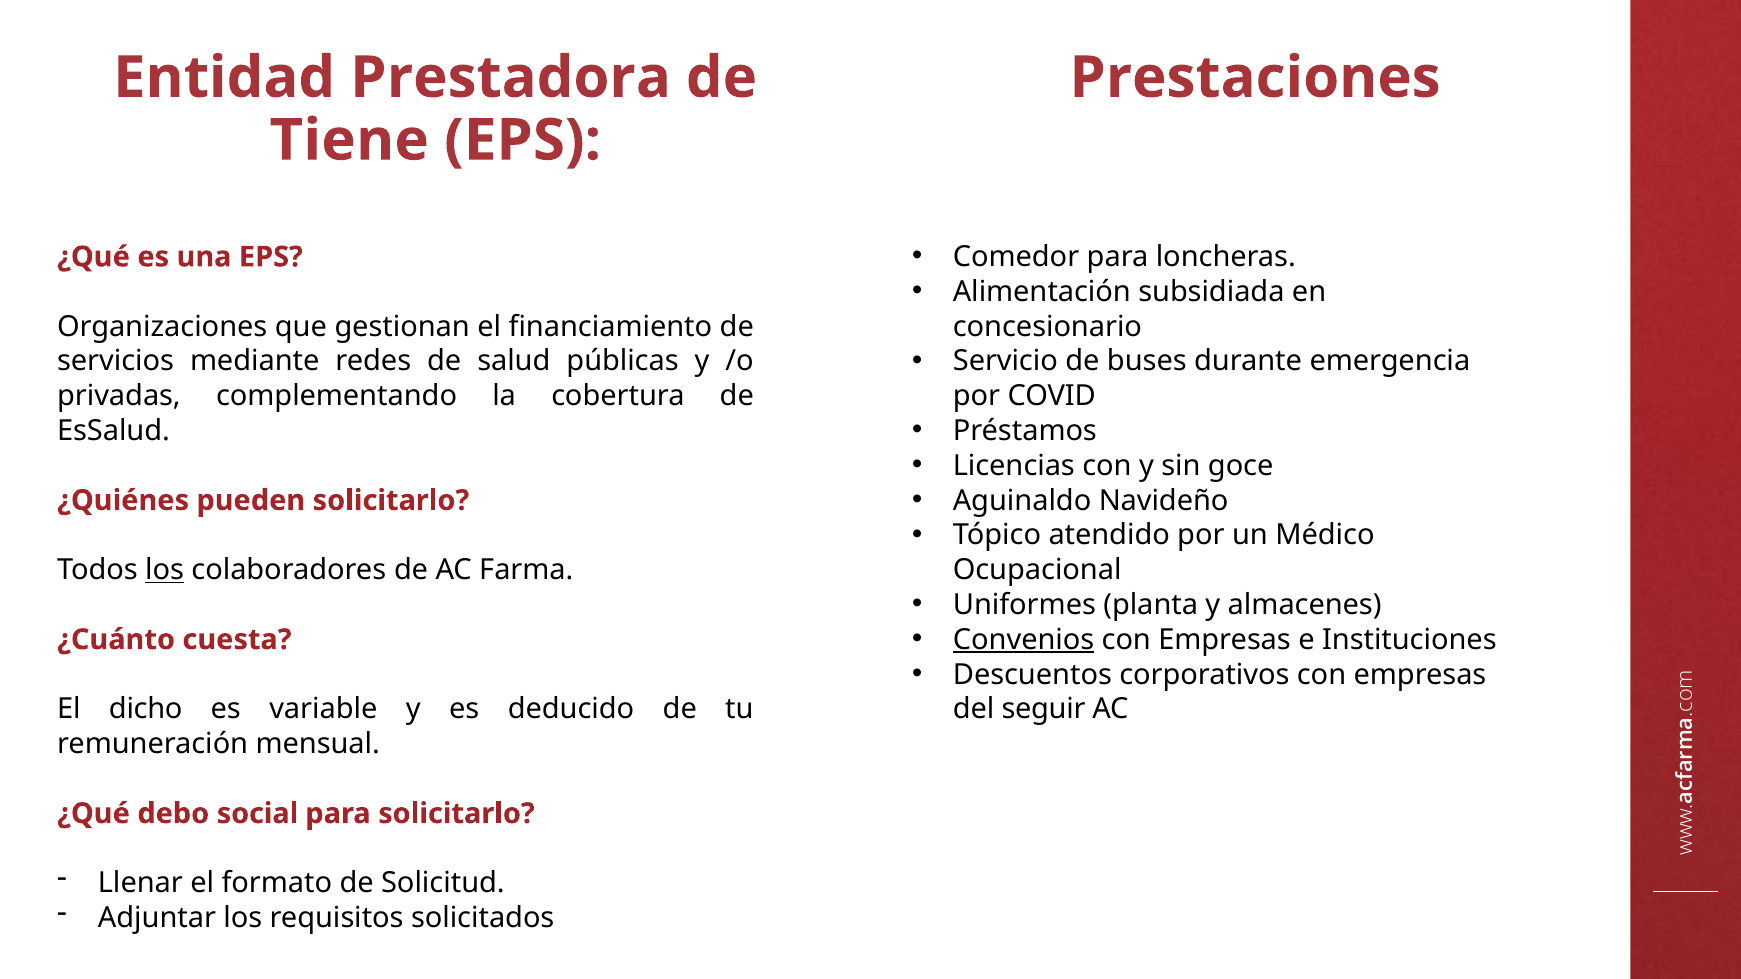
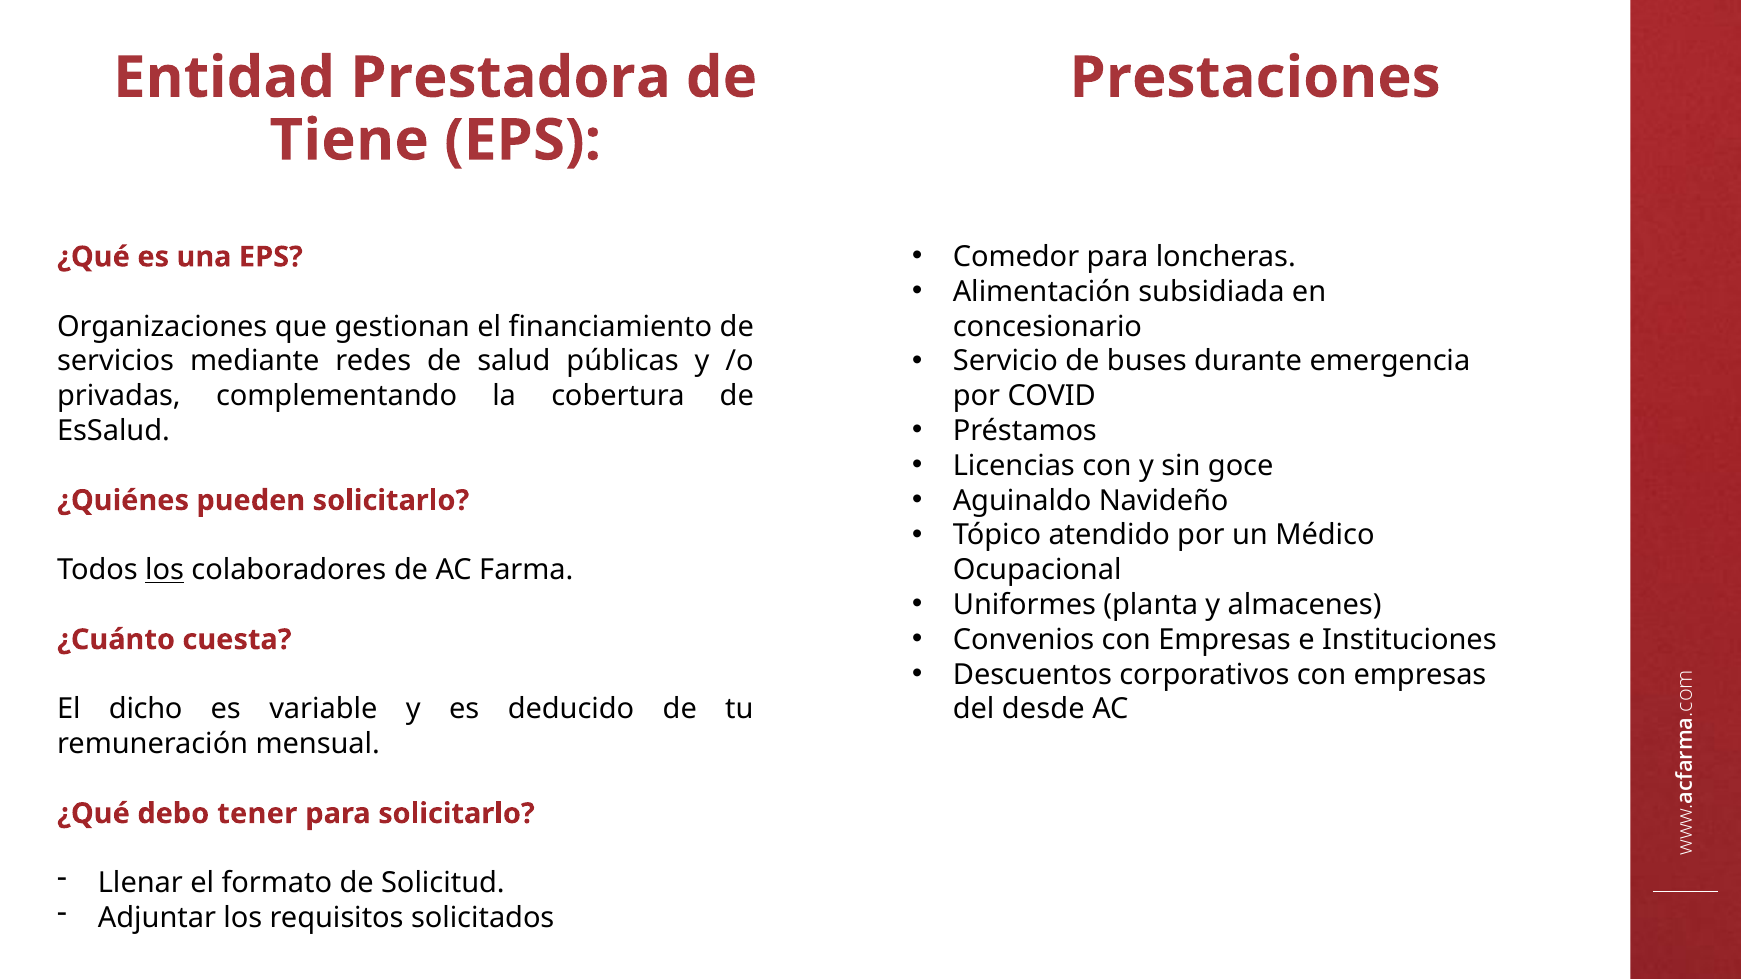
Convenios underline: present -> none
seguir: seguir -> desde
social: social -> tener
